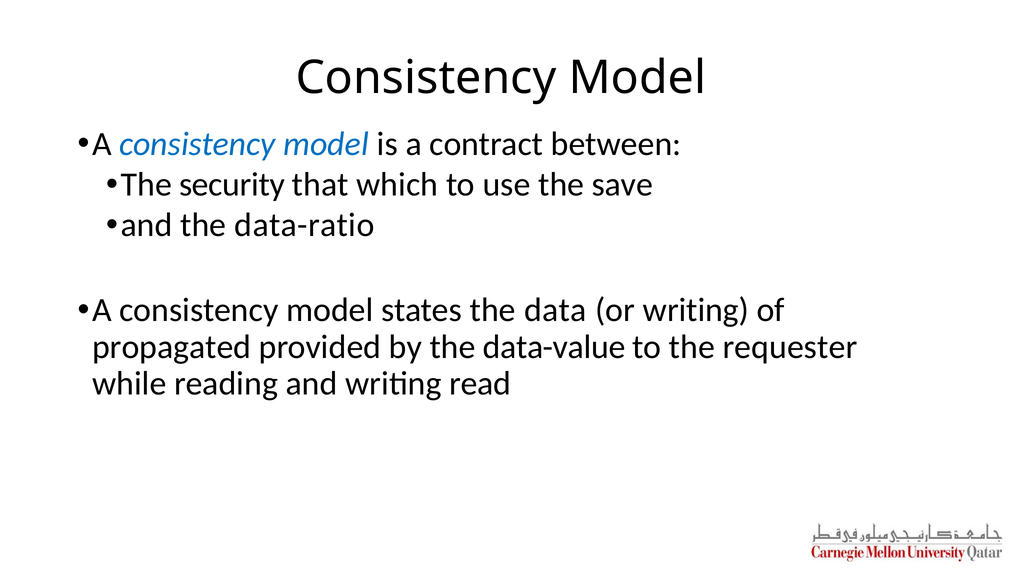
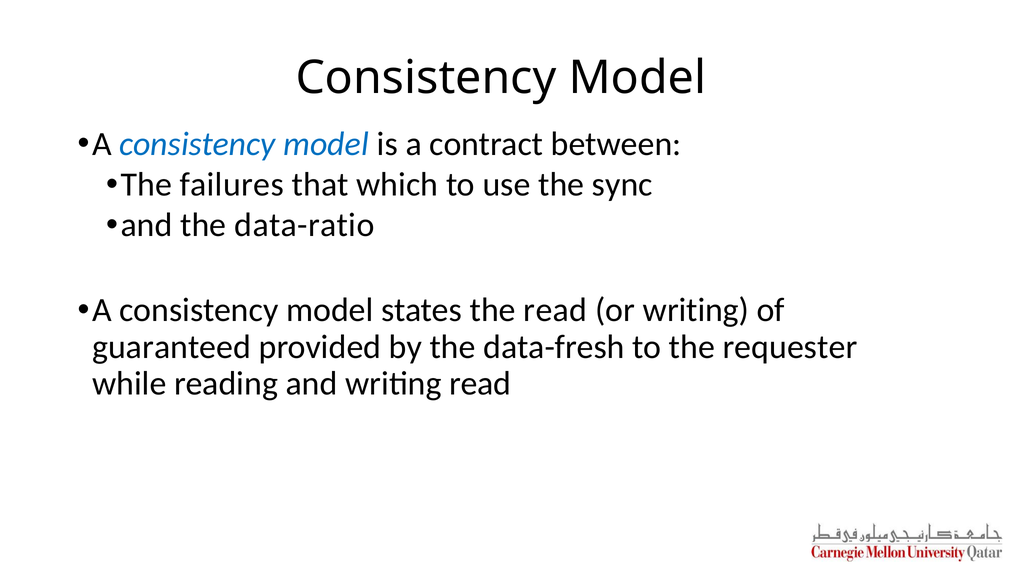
security: security -> failures
save: save -> sync
the data: data -> read
propagated: propagated -> guaranteed
data-value: data-value -> data-fresh
